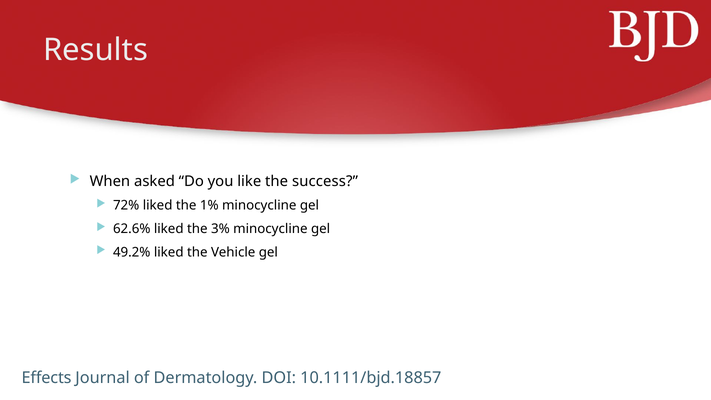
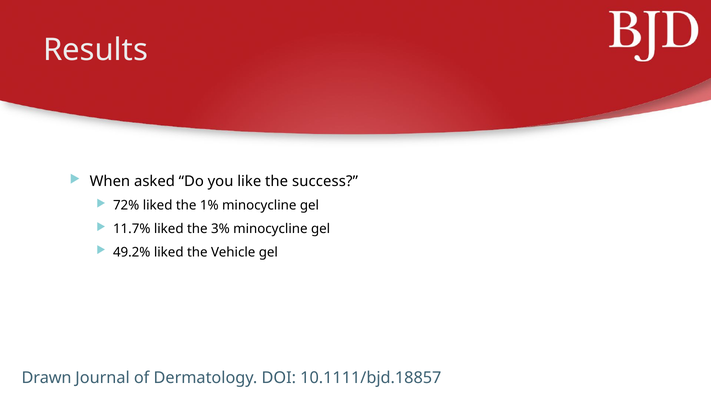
62.6%: 62.6% -> 11.7%
Effects: Effects -> Drawn
